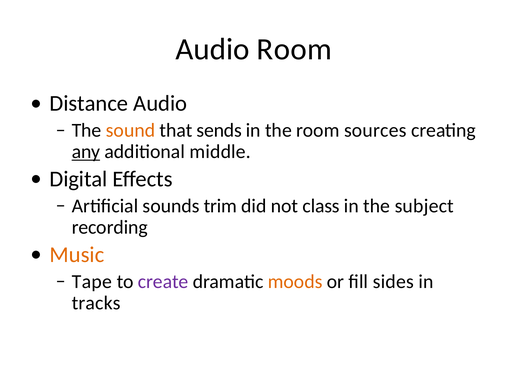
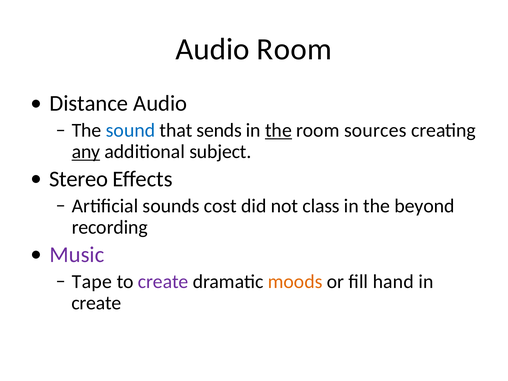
sound colour: orange -> blue
the at (278, 130) underline: none -> present
middle: middle -> subject
Digital: Digital -> Stereo
trim: trim -> cost
subject: subject -> beyond
Music colour: orange -> purple
sides: sides -> hand
tracks at (96, 303): tracks -> create
